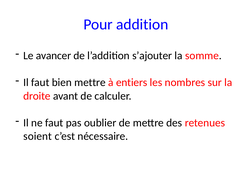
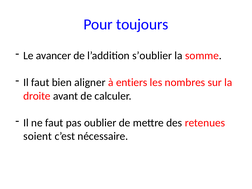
addition: addition -> toujours
s’ajouter: s’ajouter -> s’oublier
bien mettre: mettre -> aligner
